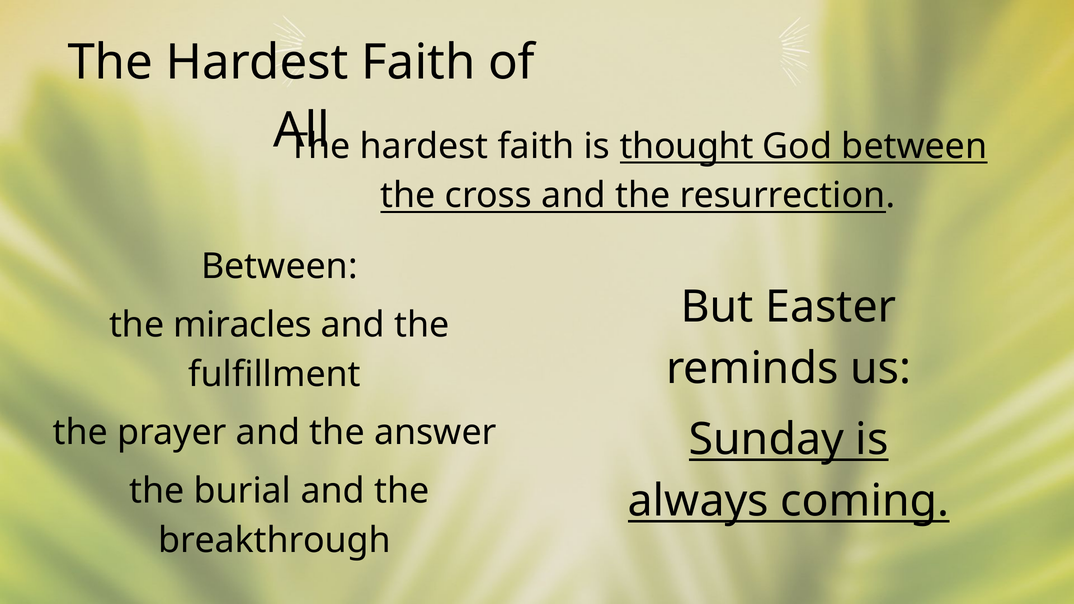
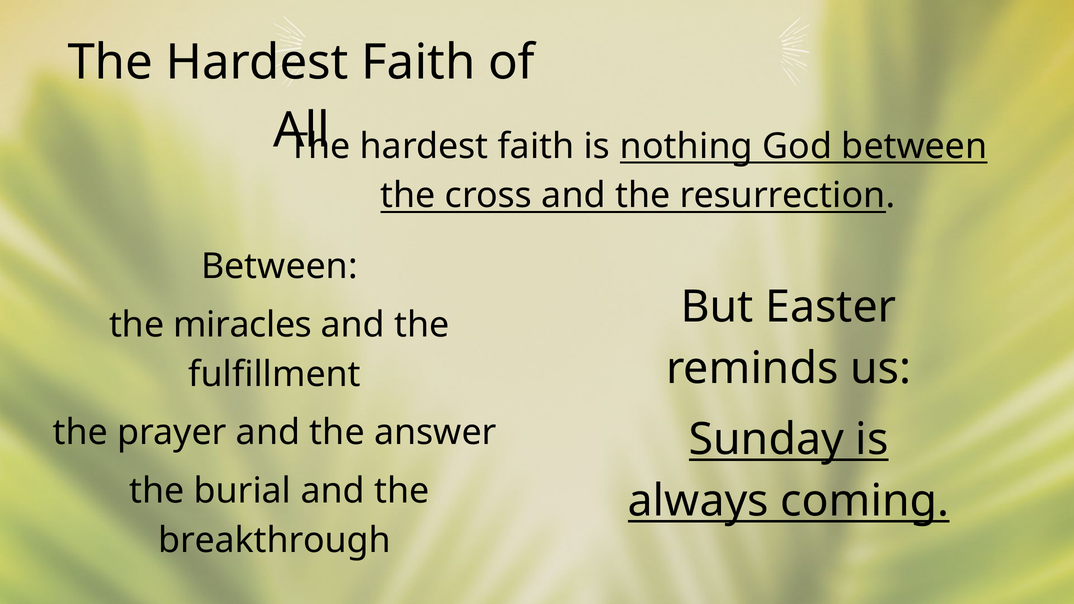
thought: thought -> nothing
